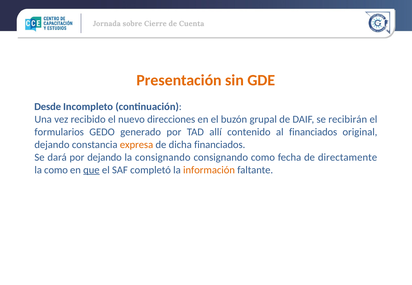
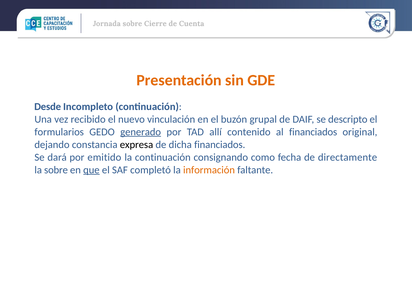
direcciones: direcciones -> vinculación
recibirán: recibirán -> descripto
generado underline: none -> present
expresa colour: orange -> black
por dejando: dejando -> emitido
la consignando: consignando -> continuación
la como: como -> sobre
